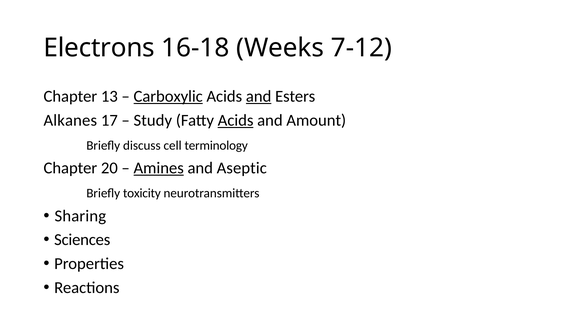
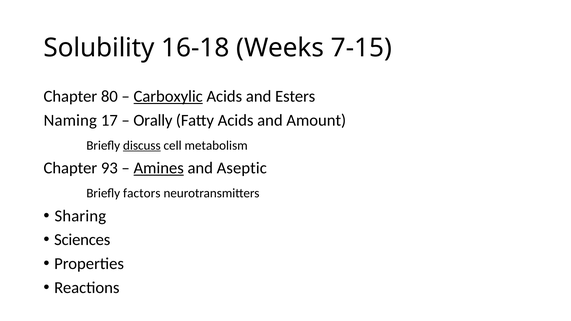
Electrons: Electrons -> Solubility
7-12: 7-12 -> 7-15
13: 13 -> 80
and at (259, 96) underline: present -> none
Alkanes: Alkanes -> Naming
Study: Study -> Orally
Acids at (236, 120) underline: present -> none
discuss underline: none -> present
terminology: terminology -> metabolism
20: 20 -> 93
toxicity: toxicity -> factors
